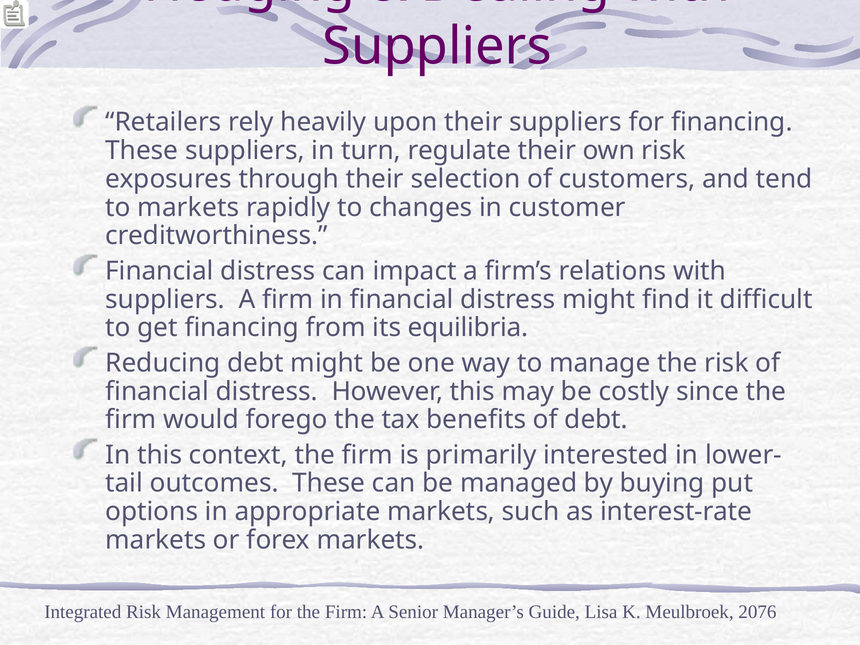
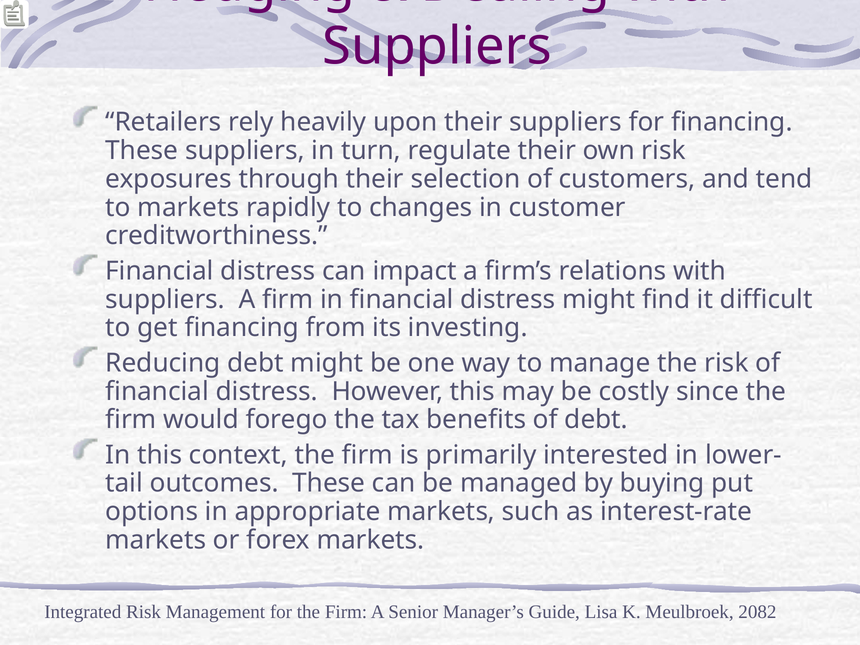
equilibria: equilibria -> investing
2076: 2076 -> 2082
